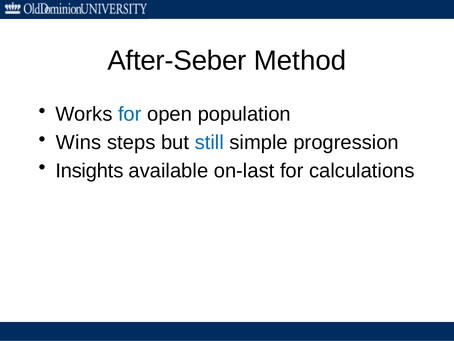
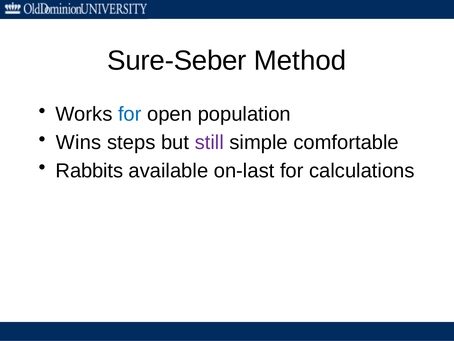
After-Seber: After-Seber -> Sure-Seber
still colour: blue -> purple
progression: progression -> comfortable
Insights: Insights -> Rabbits
